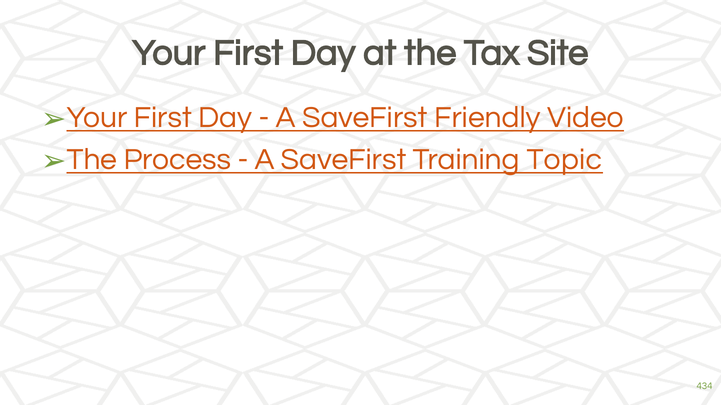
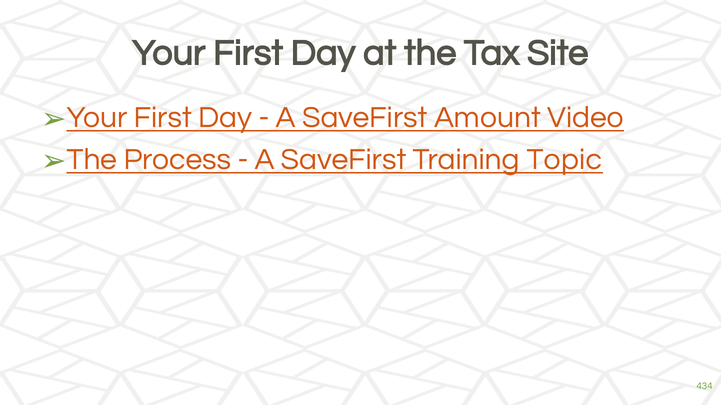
Friendly: Friendly -> Amount
